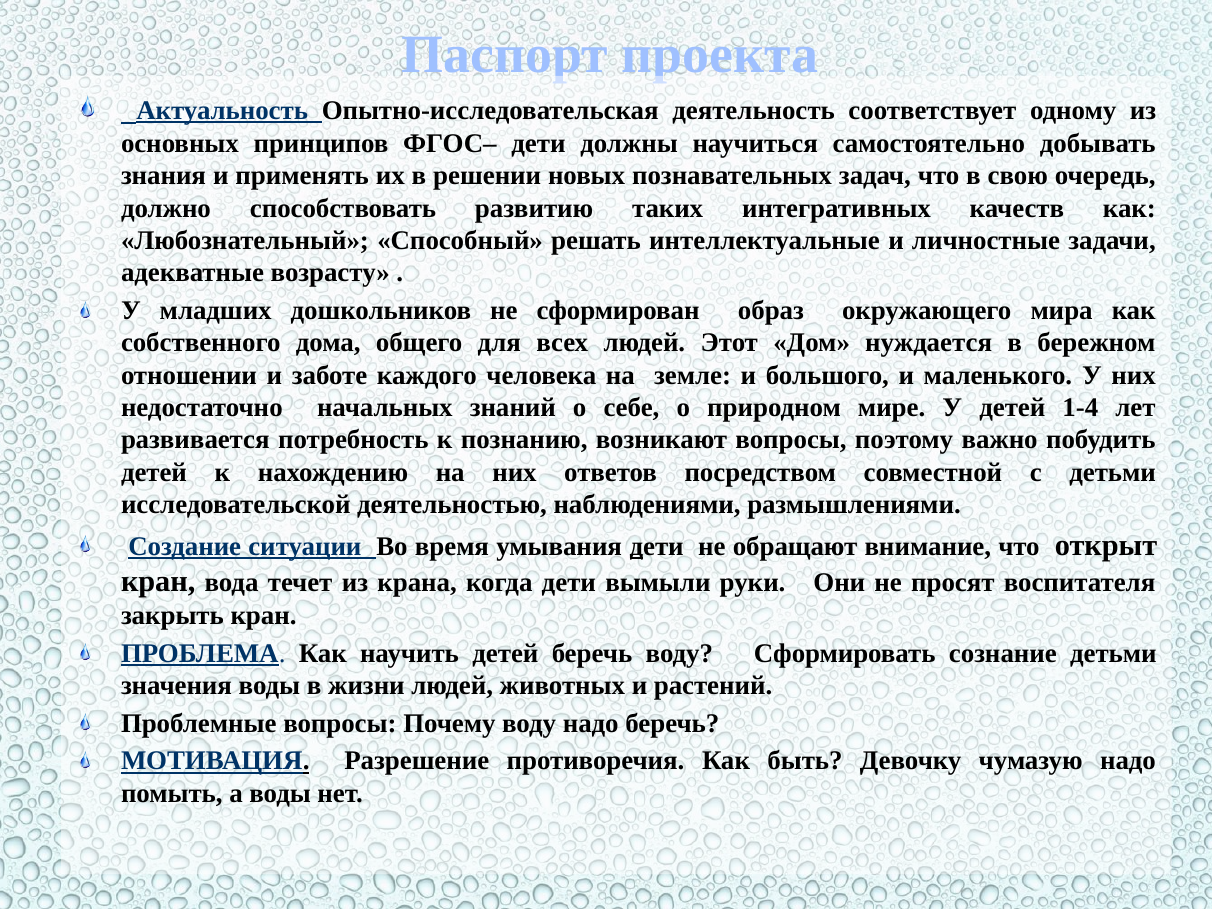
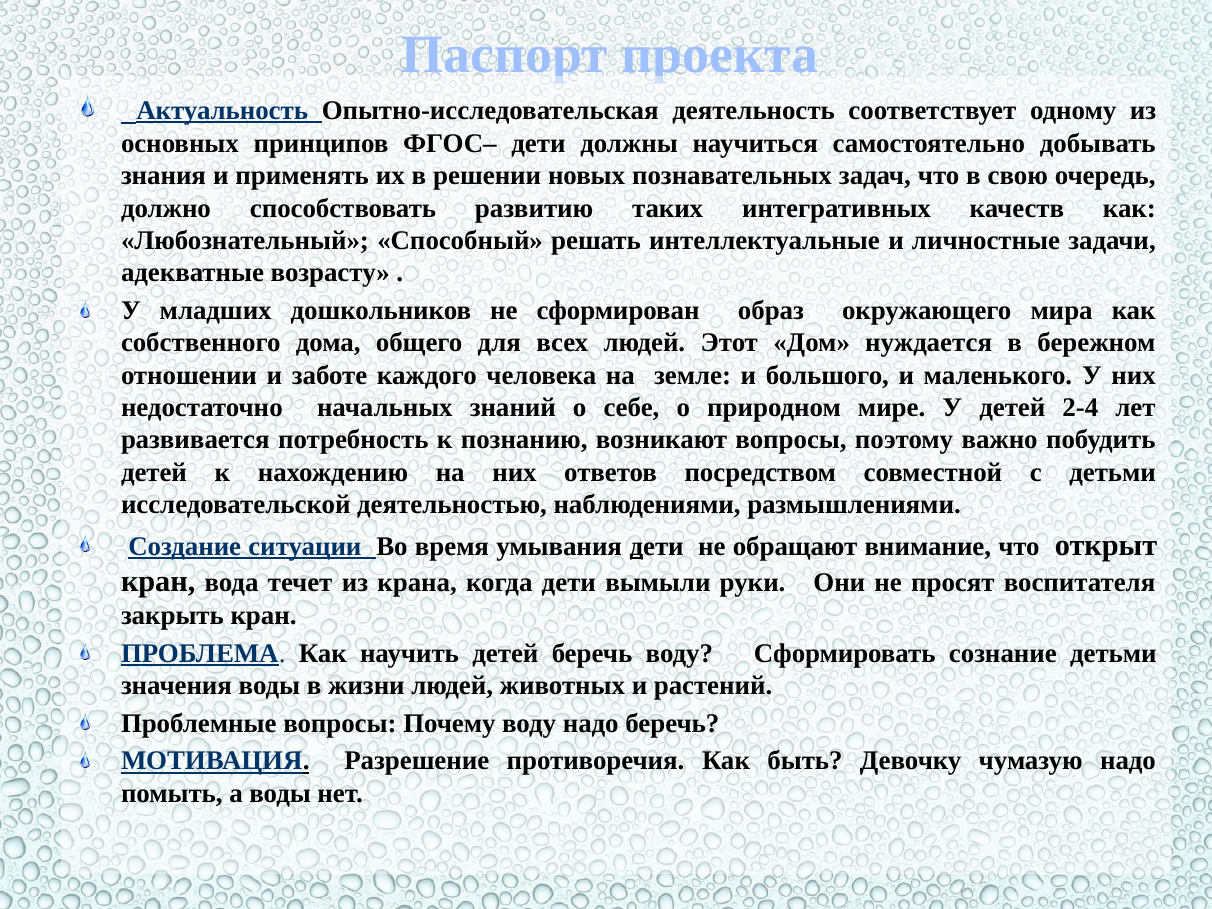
1-4: 1-4 -> 2-4
